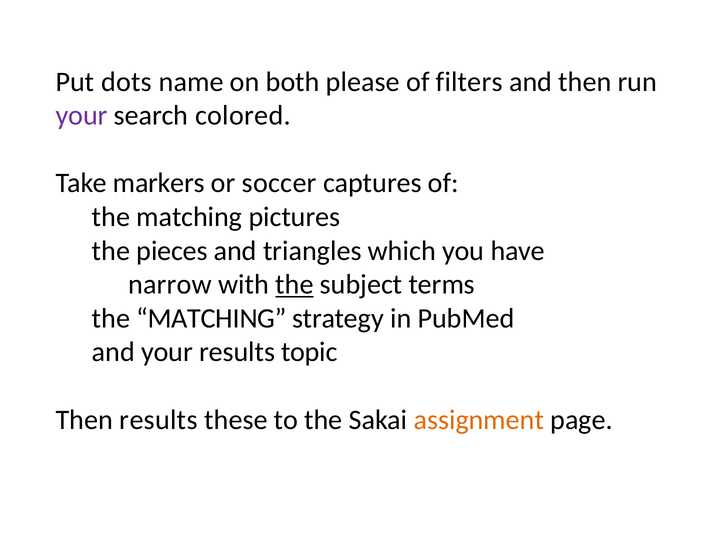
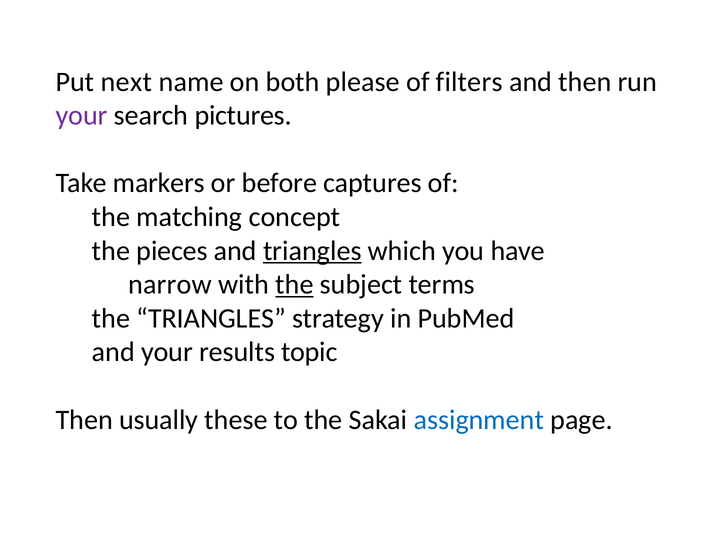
dots: dots -> next
colored: colored -> pictures
soccer: soccer -> before
pictures: pictures -> concept
triangles at (312, 251) underline: none -> present
MATCHING at (211, 318): MATCHING -> TRIANGLES
Then results: results -> usually
assignment colour: orange -> blue
